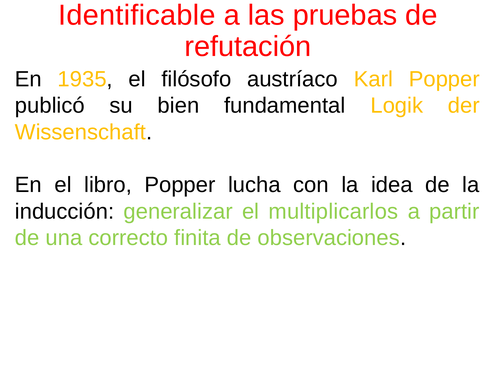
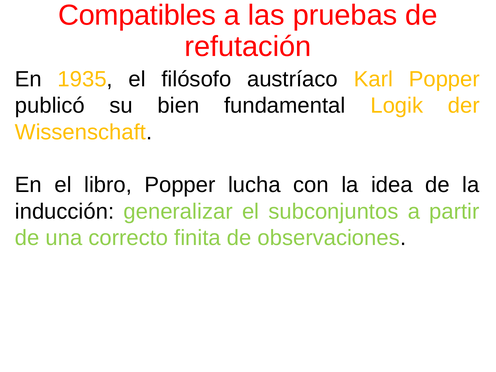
Identificable: Identificable -> Compatibles
multiplicarlos: multiplicarlos -> subconjuntos
